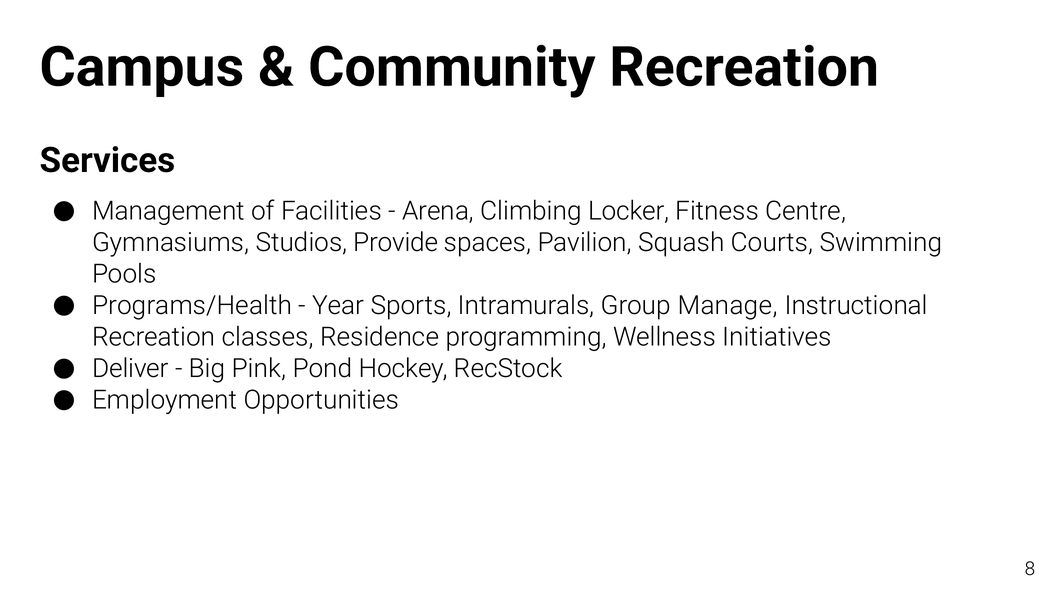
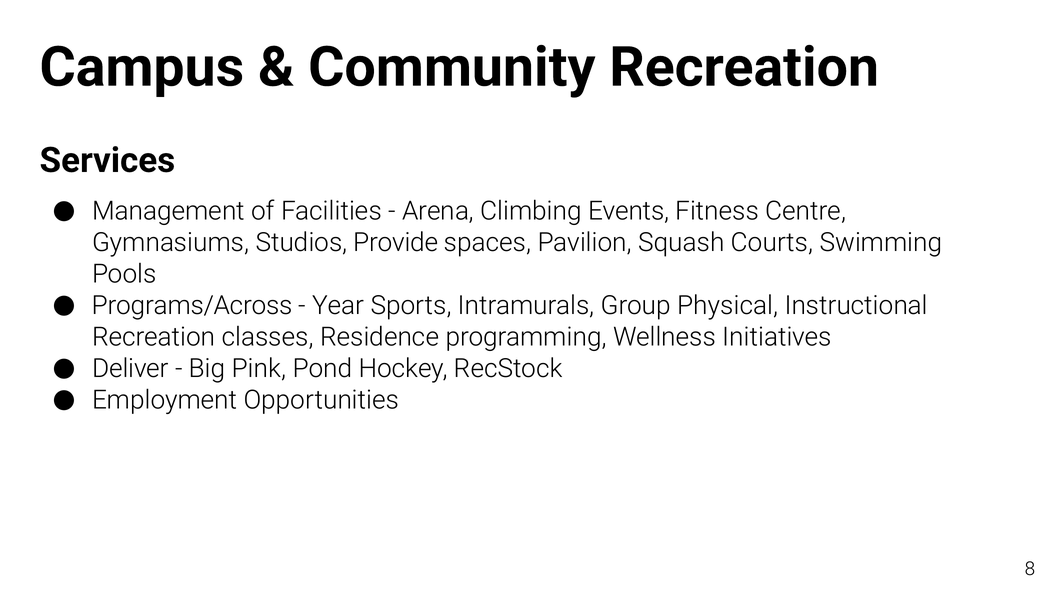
Locker: Locker -> Events
Programs/Health: Programs/Health -> Programs/Across
Manage: Manage -> Physical
